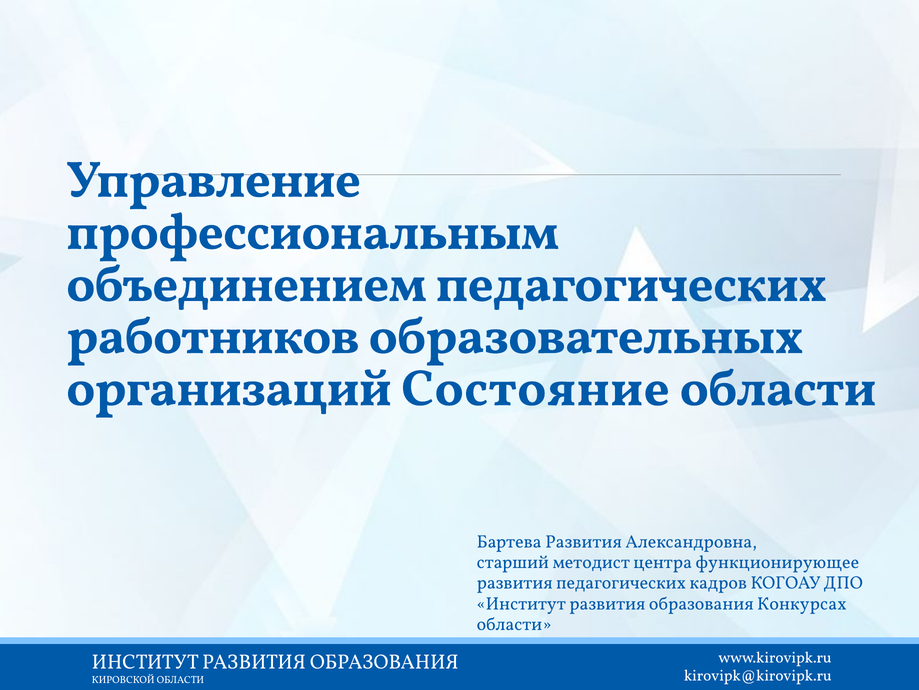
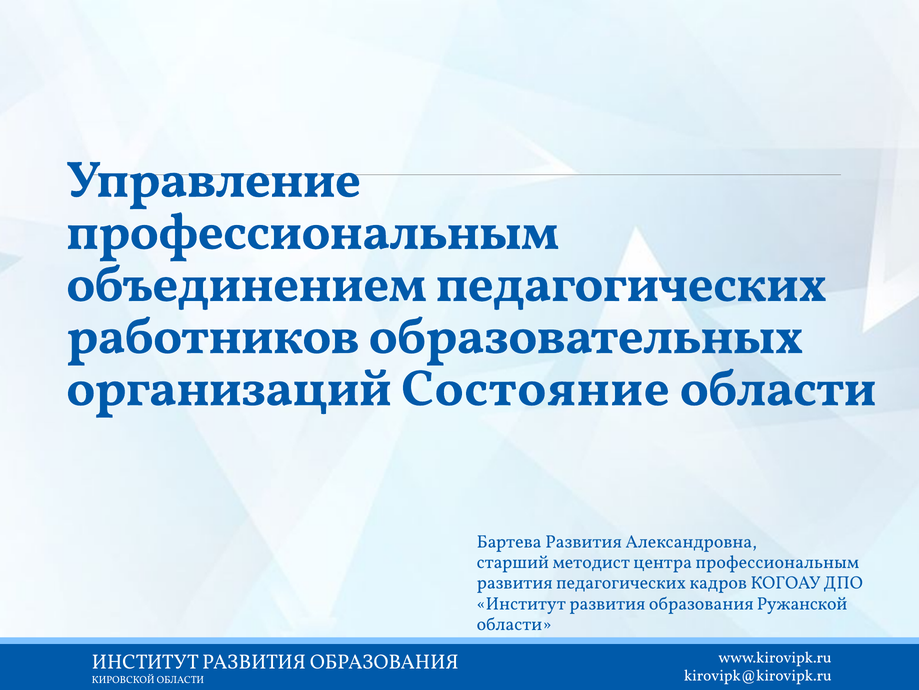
центра функционирующее: функционирующее -> профессиональным
Конкурсах: Конкурсах -> Ружанской
